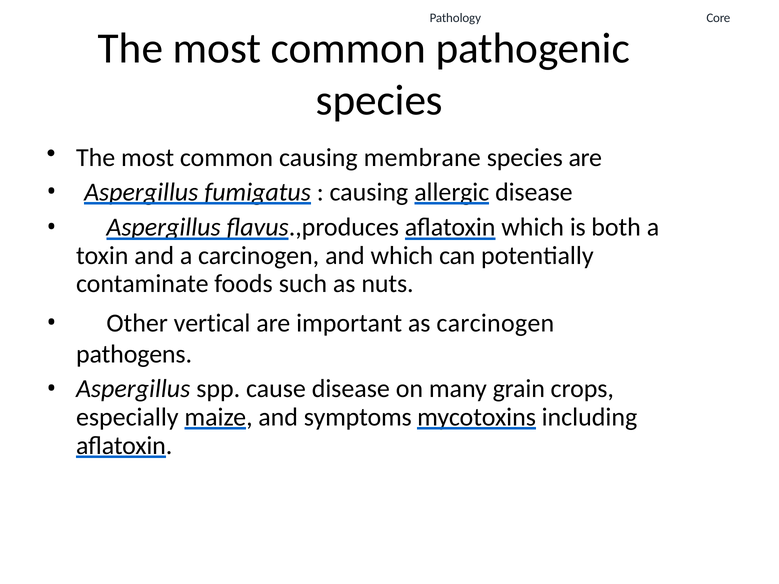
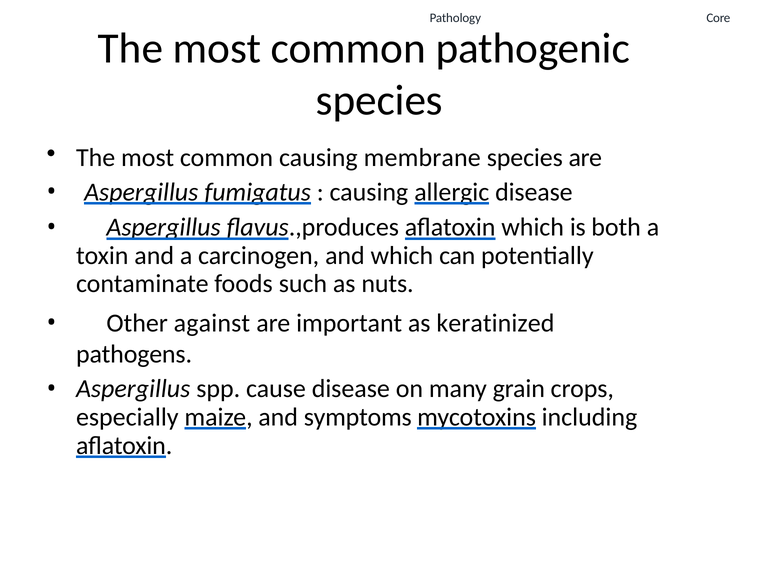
vertical: vertical -> against
as carcinogen: carcinogen -> keratinized
